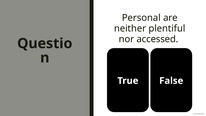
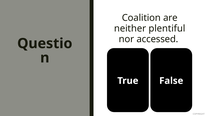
Personal: Personal -> Coalition
